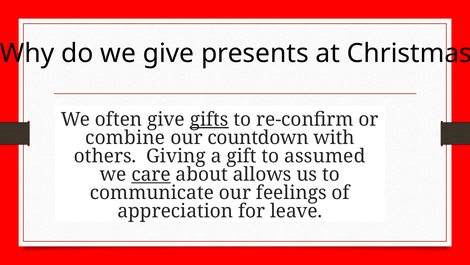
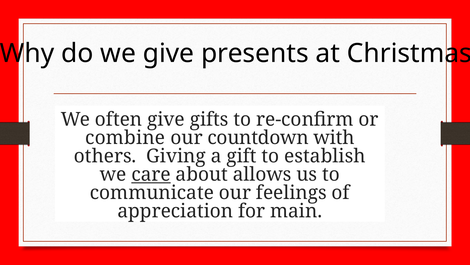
gifts underline: present -> none
assumed: assumed -> establish
leave: leave -> main
